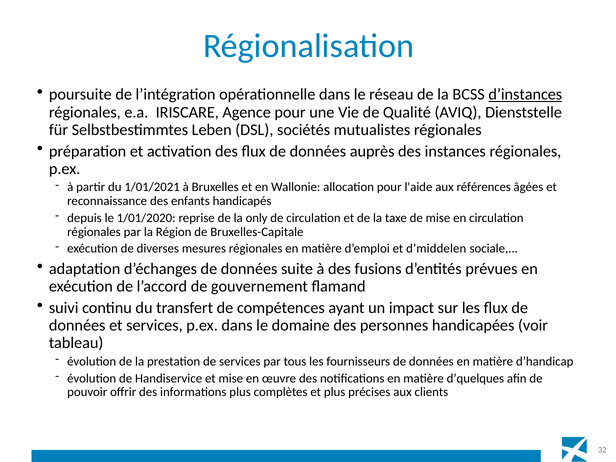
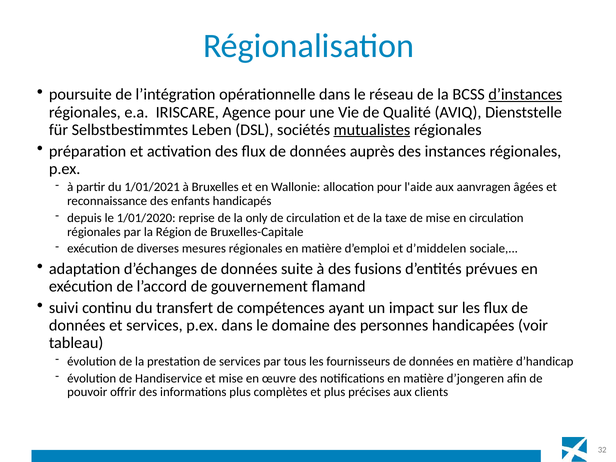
mutualistes underline: none -> present
références: références -> aanvragen
d’quelques: d’quelques -> d’jongeren
